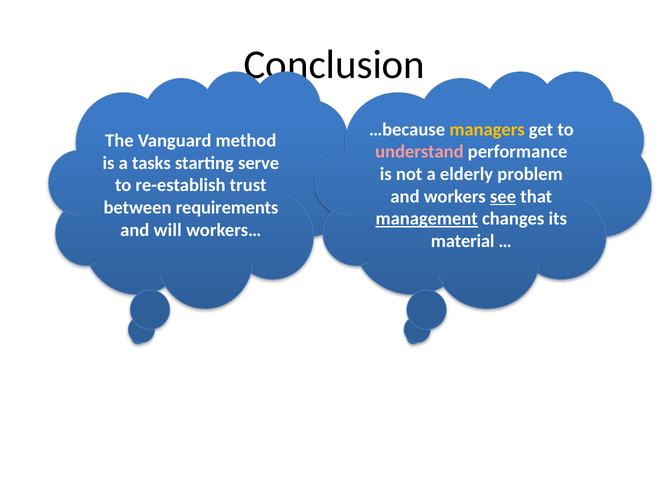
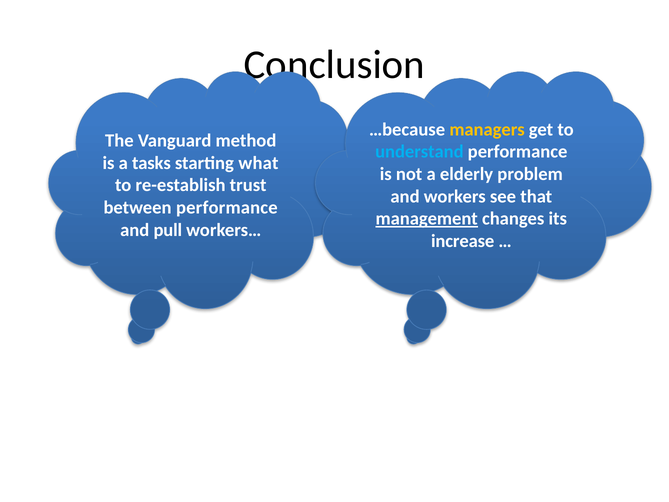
understand colour: pink -> light blue
serve: serve -> what
see underline: present -> none
between requirements: requirements -> performance
will: will -> pull
material: material -> increase
